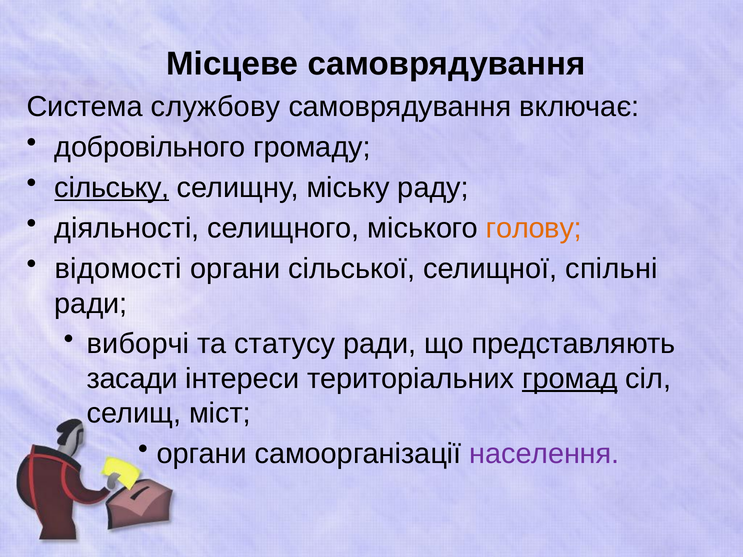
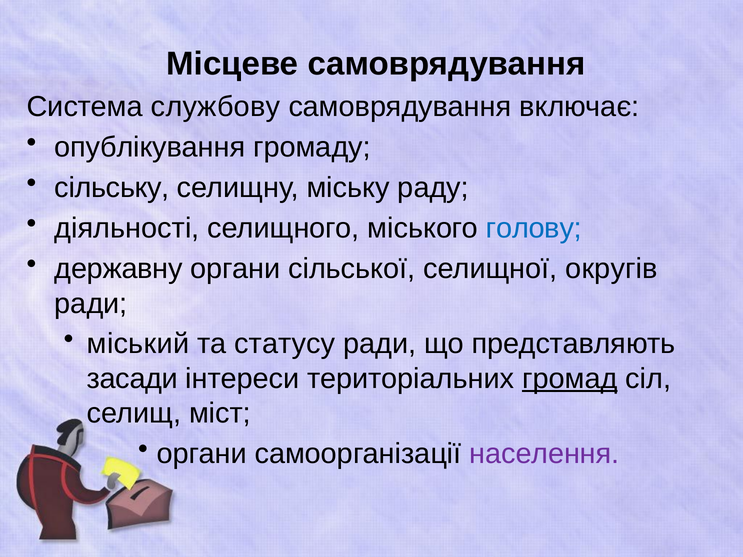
добровільного: добровільного -> опублікування
сільську underline: present -> none
голову colour: orange -> blue
відомості: відомості -> державну
спільні: спільні -> округів
виборчі: виборчі -> міський
